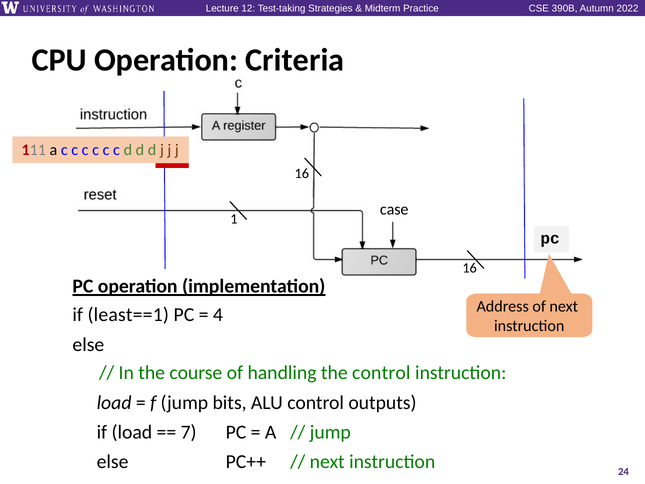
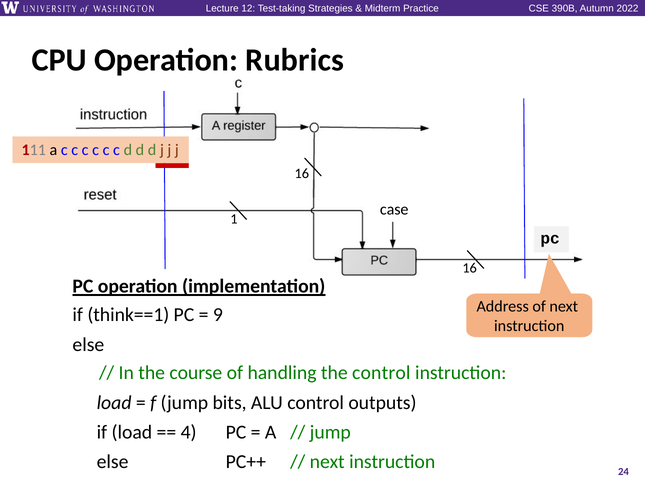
Criteria: Criteria -> Rubrics
least==1: least==1 -> think==1
4: 4 -> 9
7: 7 -> 4
